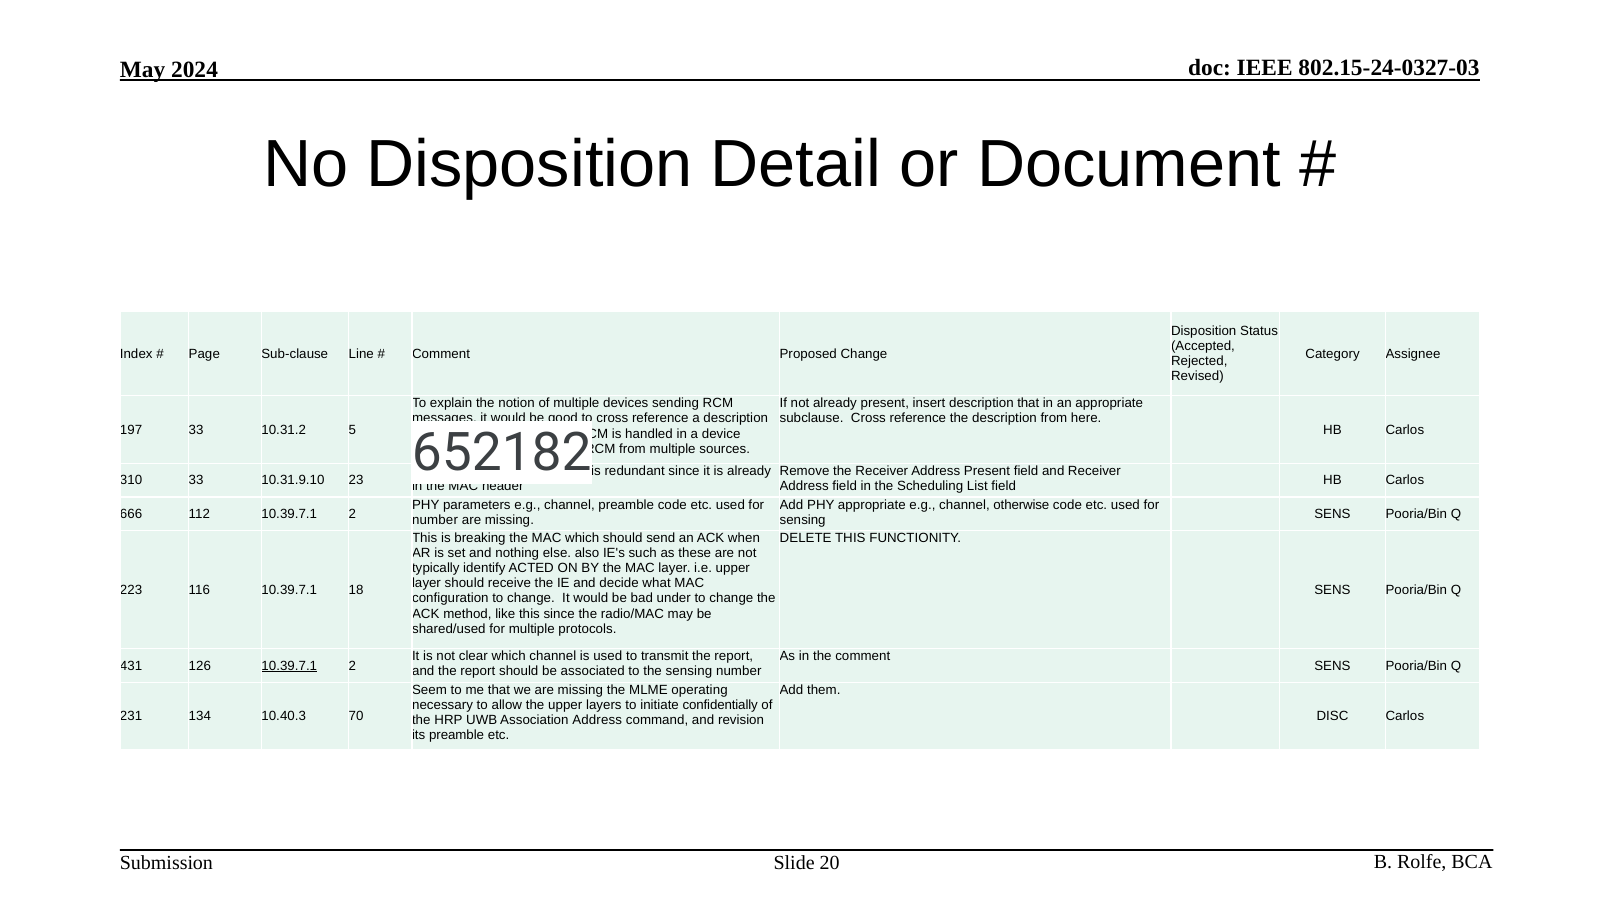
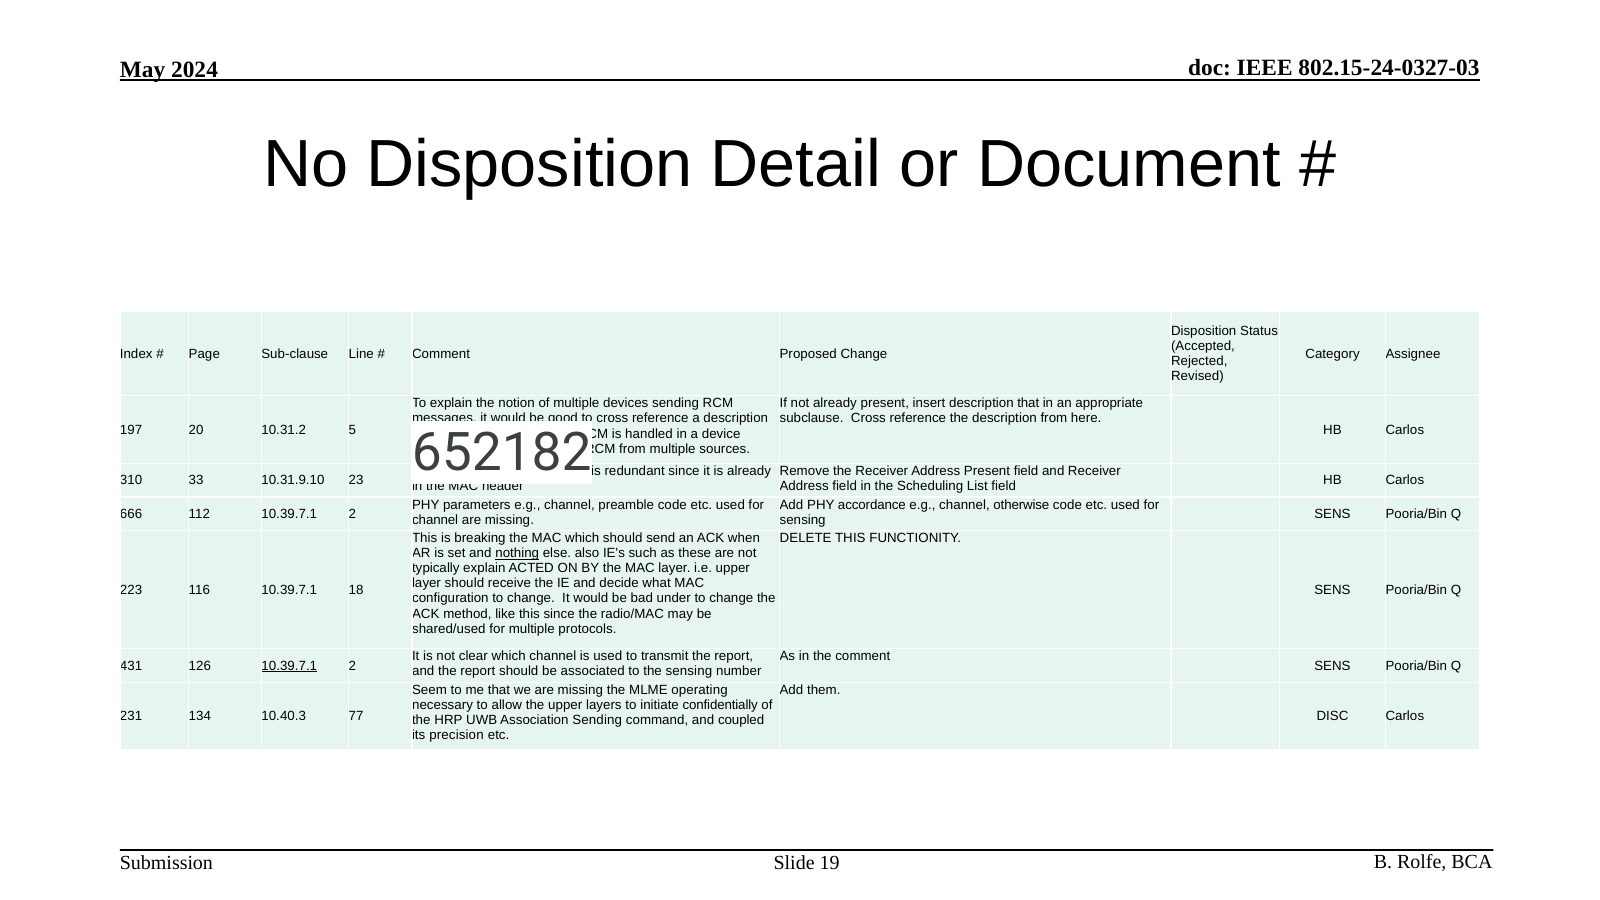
197 33: 33 -> 20
PHY appropriate: appropriate -> accordance
number at (435, 520): number -> channel
nothing underline: none -> present
typically identify: identify -> explain
70: 70 -> 77
Association Address: Address -> Sending
revision: revision -> coupled
its preamble: preamble -> precision
20: 20 -> 19
